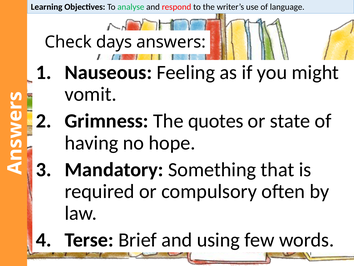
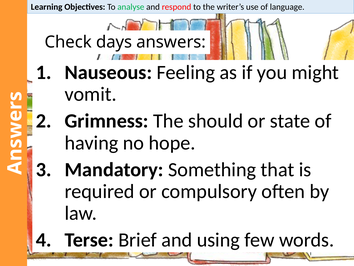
quotes: quotes -> should
